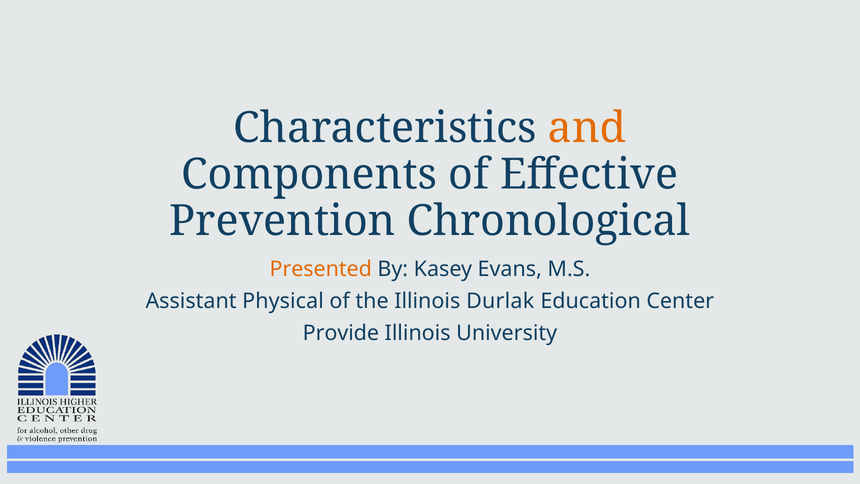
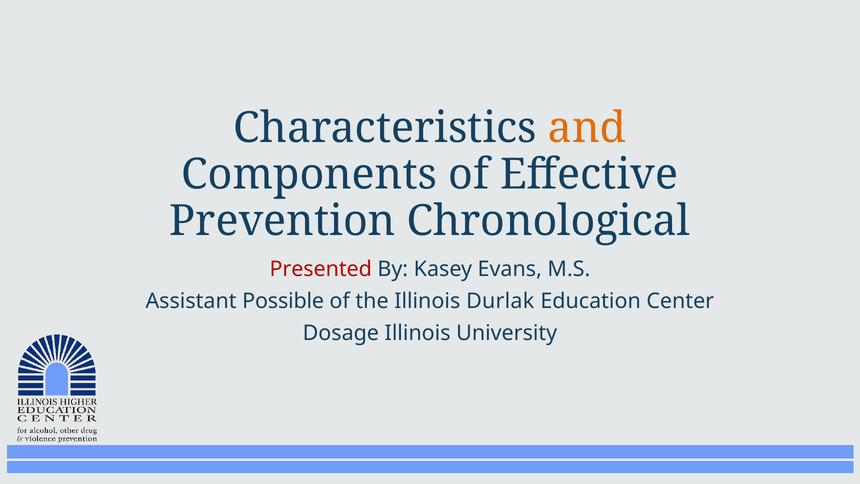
Presented colour: orange -> red
Physical: Physical -> Possible
Provide: Provide -> Dosage
